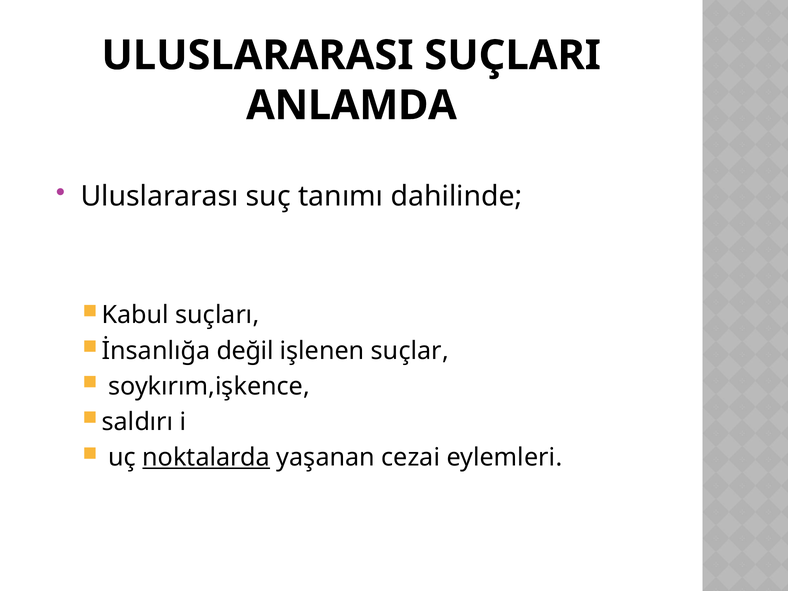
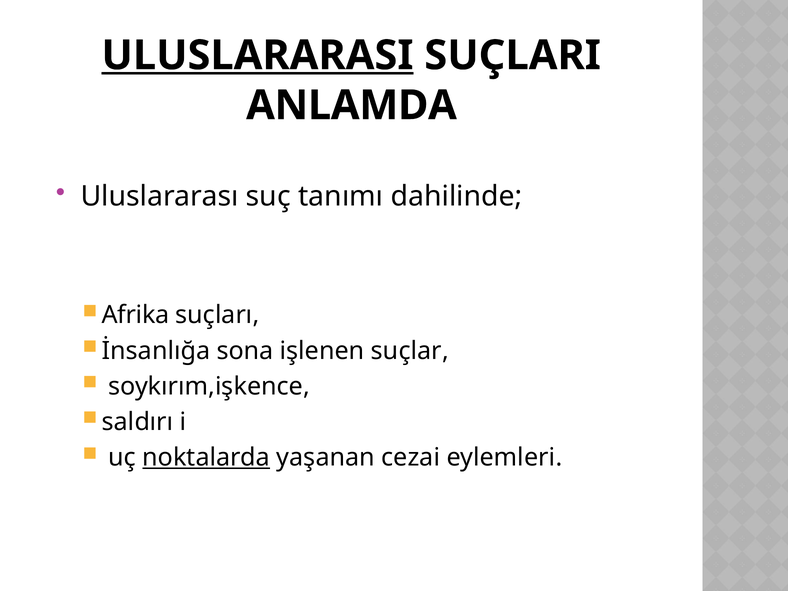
ULUSLARARASI underline: none -> present
Kabul: Kabul -> Afrika
değil: değil -> sona
